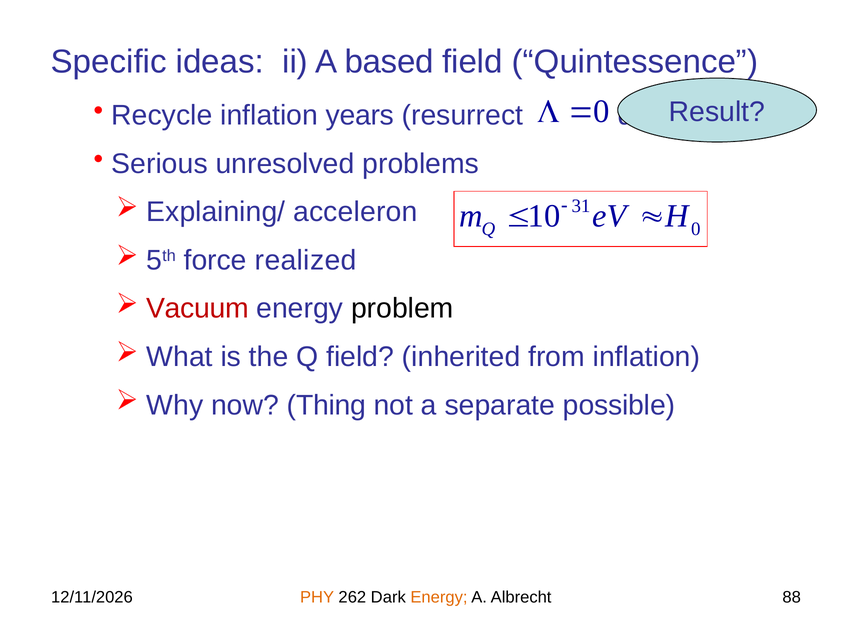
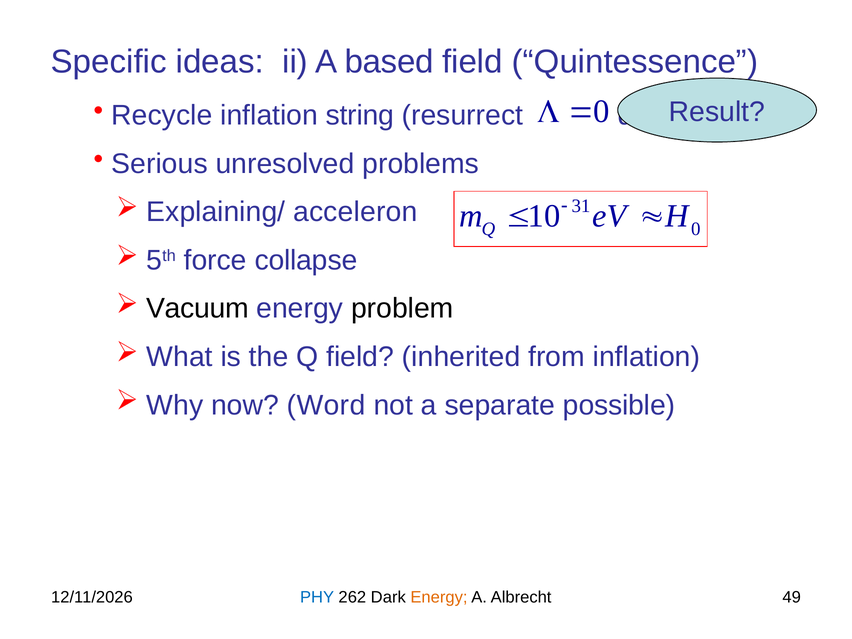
years: years -> string
realized: realized -> collapse
Vacuum colour: red -> black
Thing: Thing -> Word
PHY colour: orange -> blue
88: 88 -> 49
